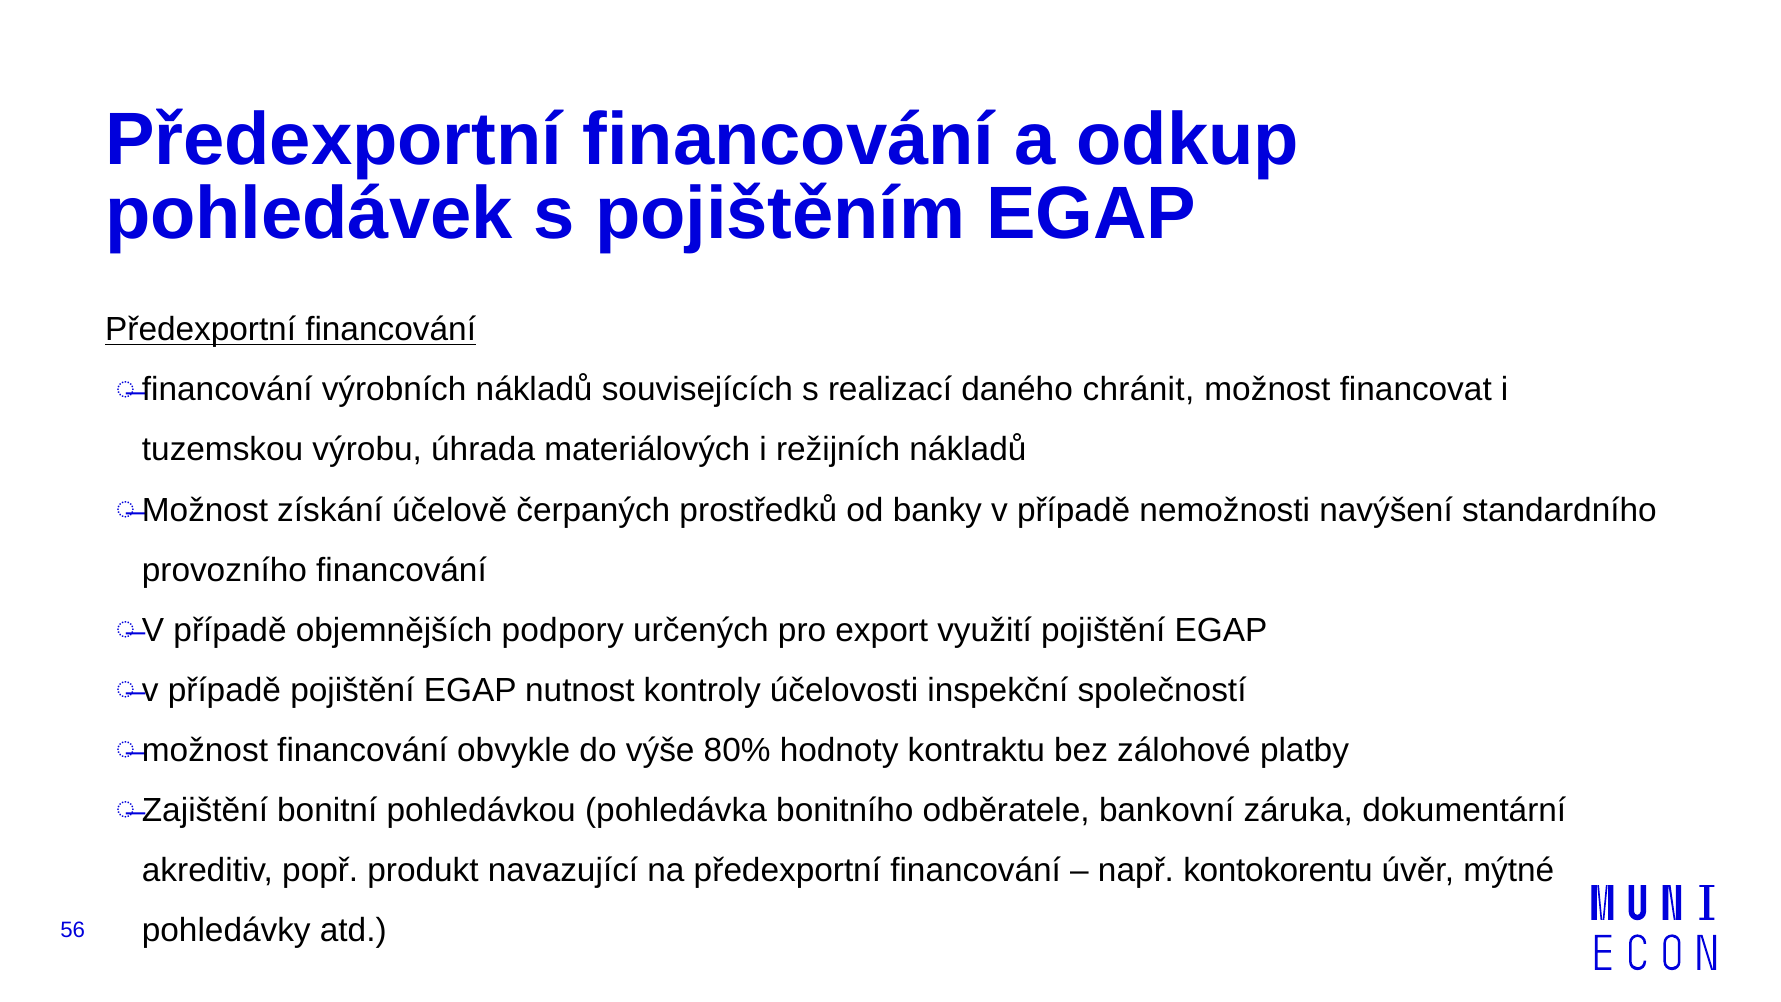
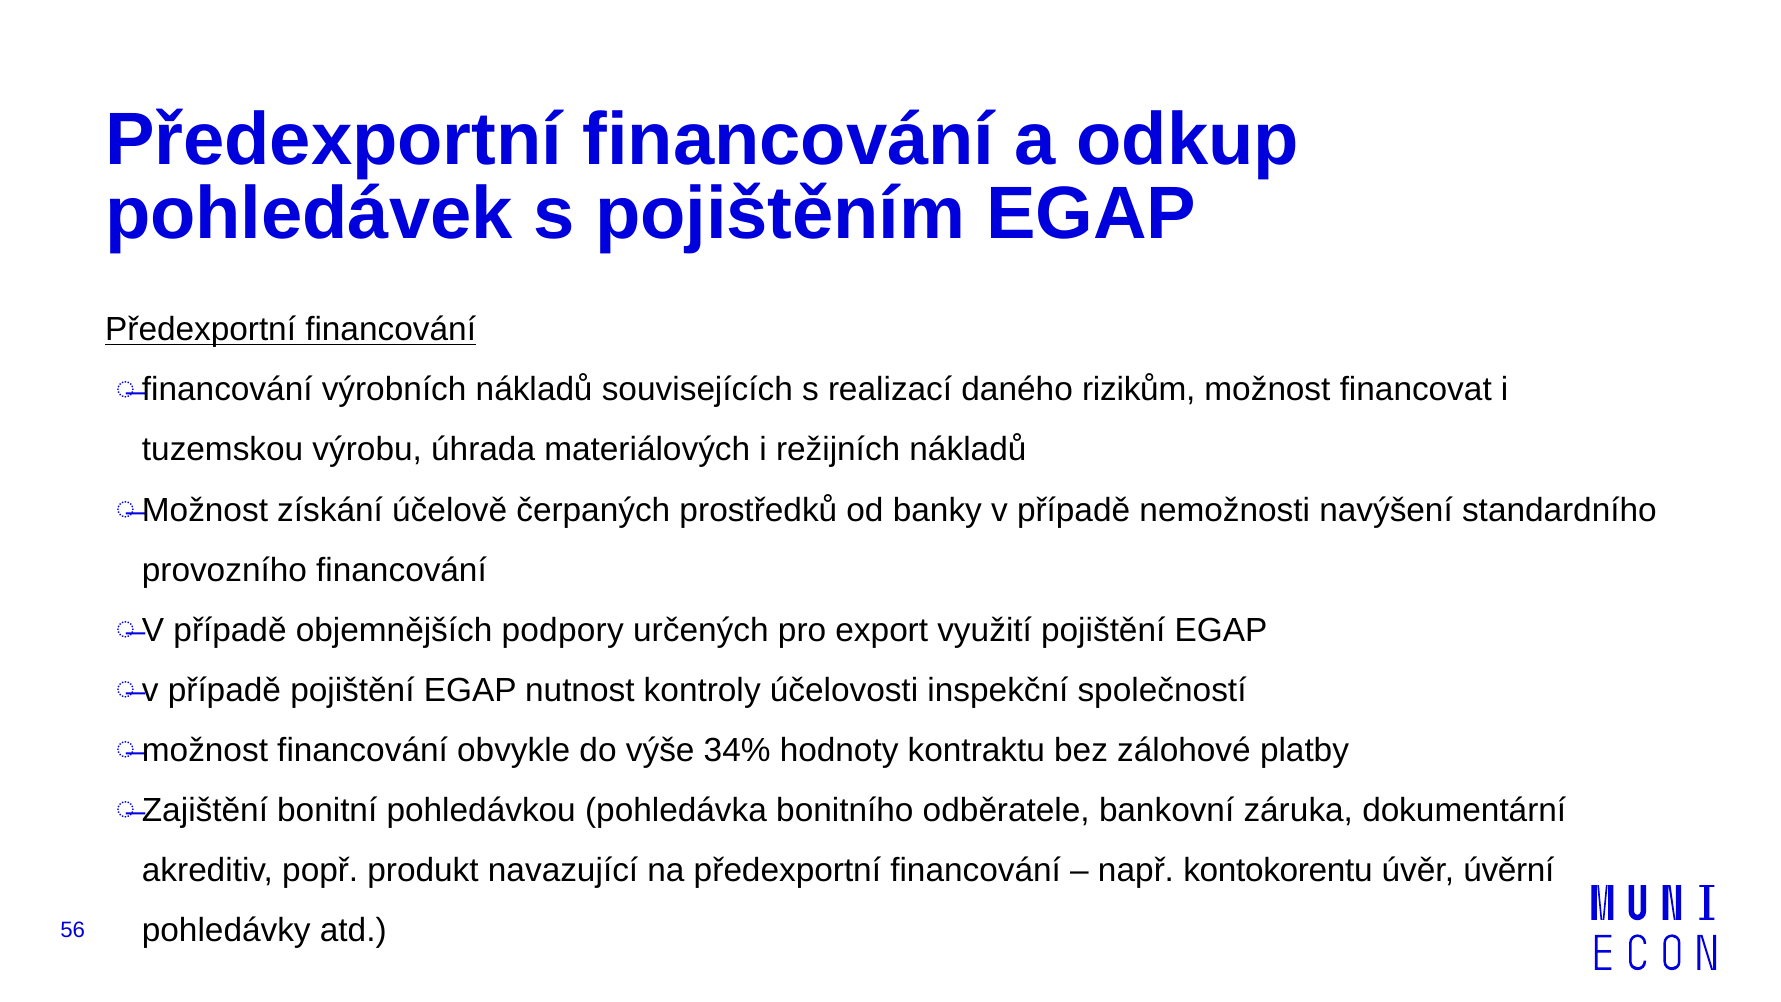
chránit: chránit -> rizikům
80%: 80% -> 34%
mýtné: mýtné -> úvěrní
